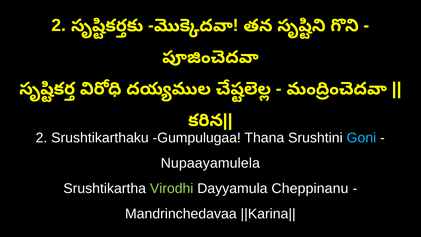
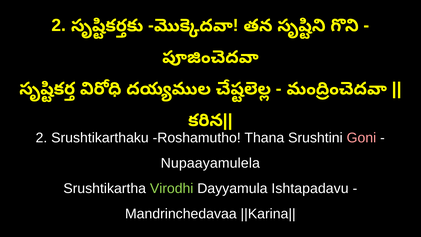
Gumpulugaa: Gumpulugaa -> Roshamutho
Goni colour: light blue -> pink
Cheppinanu: Cheppinanu -> Ishtapadavu
